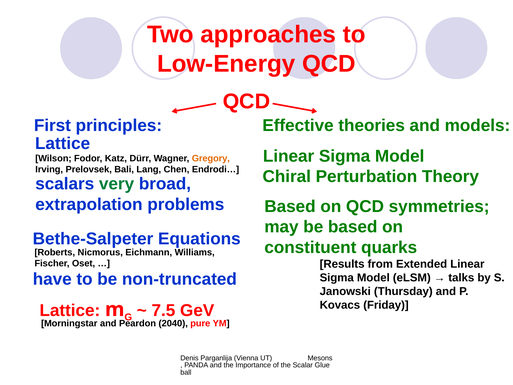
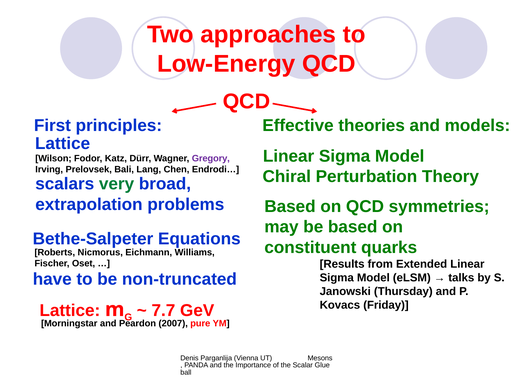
Gregory colour: orange -> purple
7.5: 7.5 -> 7.7
2040: 2040 -> 2007
